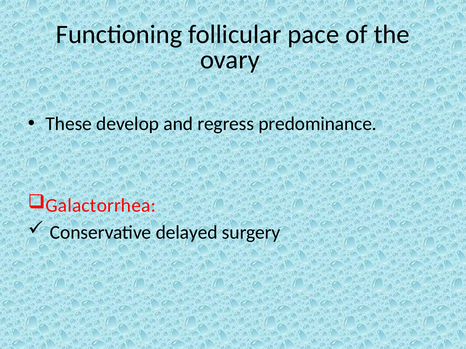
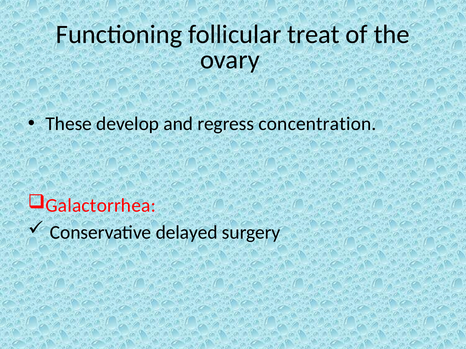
pace: pace -> treat
predominance: predominance -> concentration
